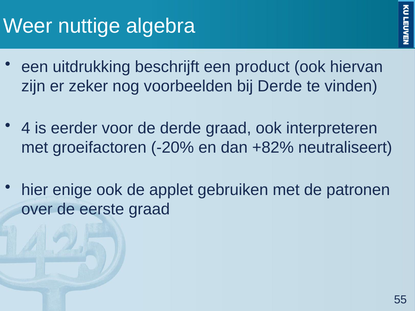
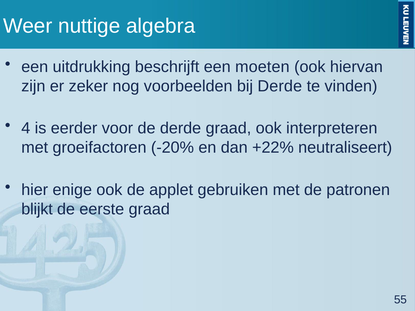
product: product -> moeten
+82%: +82% -> +22%
over: over -> blijkt
